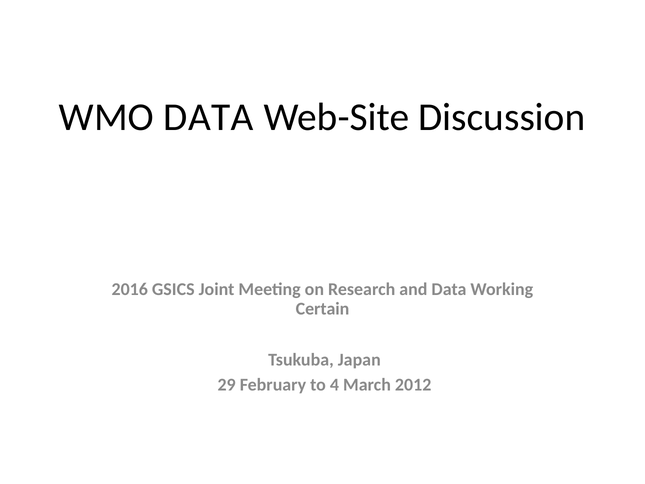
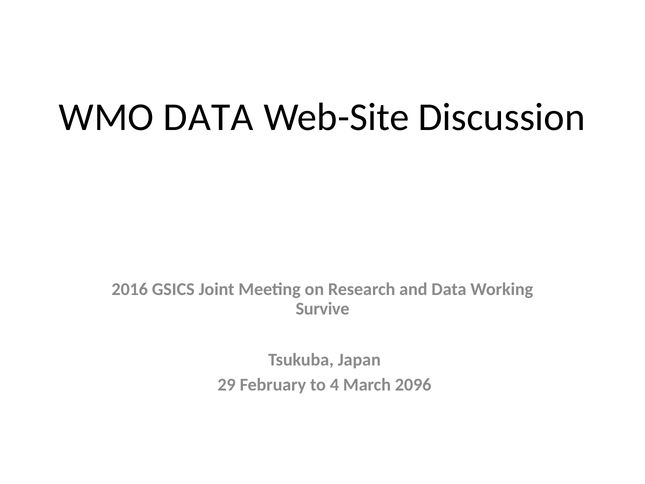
Certain: Certain -> Survive
2012: 2012 -> 2096
